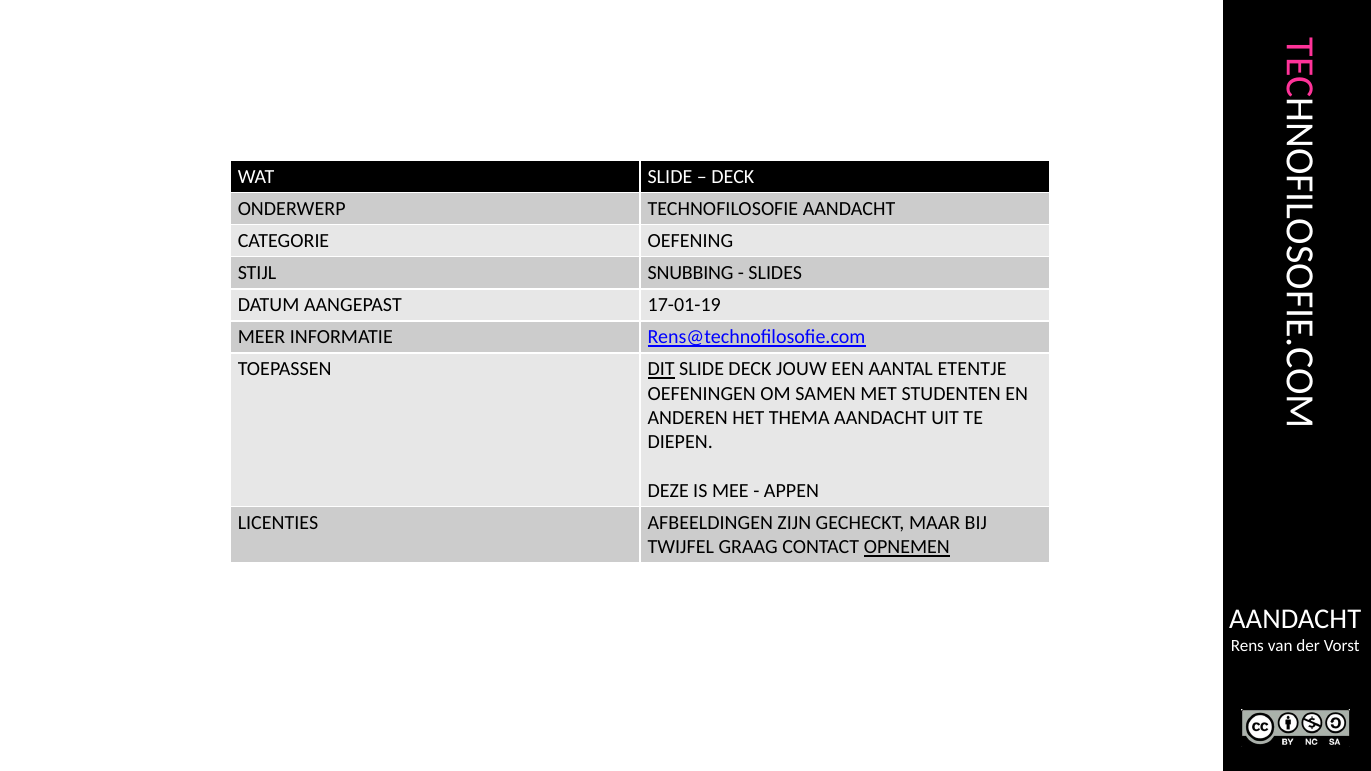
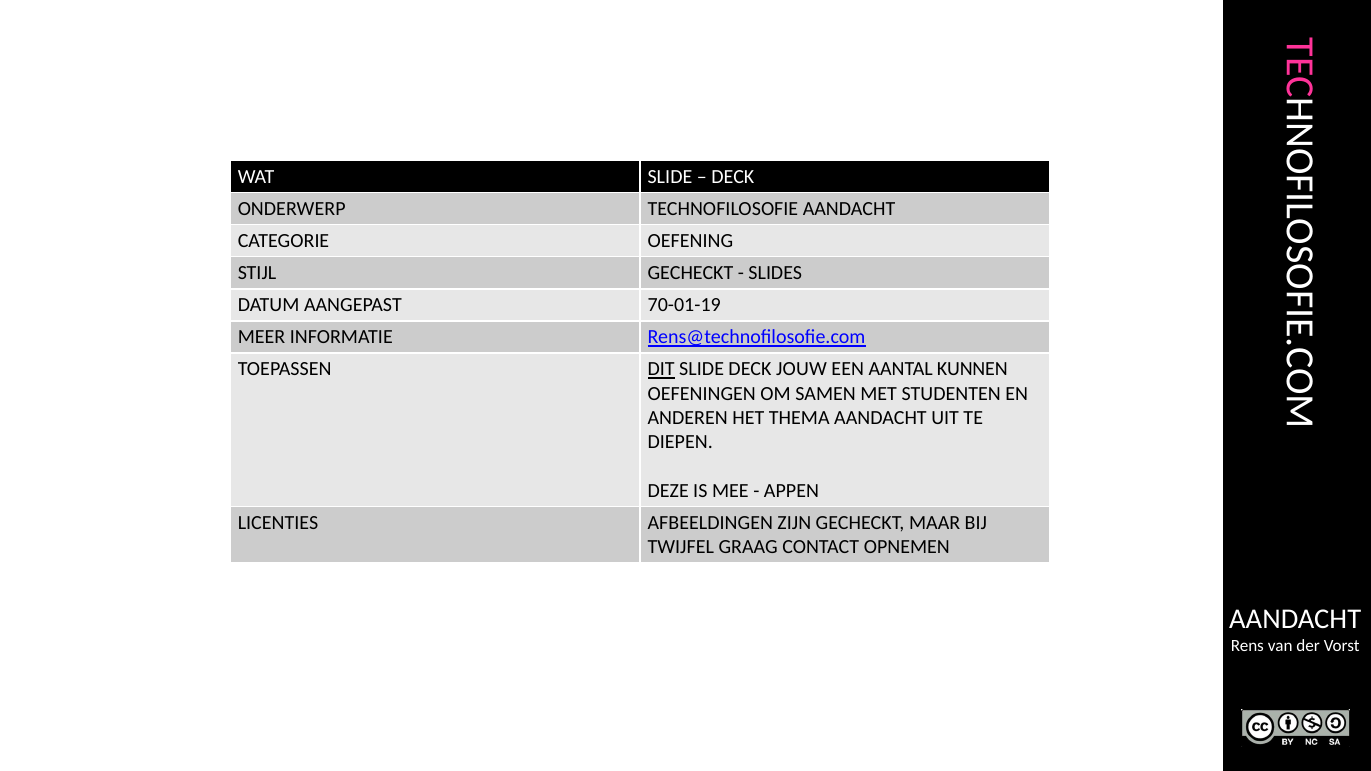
STIJL SNUBBING: SNUBBING -> GECHECKT
17-01-19: 17-01-19 -> 70-01-19
ETENTJE: ETENTJE -> KUNNEN
OPNEMEN underline: present -> none
